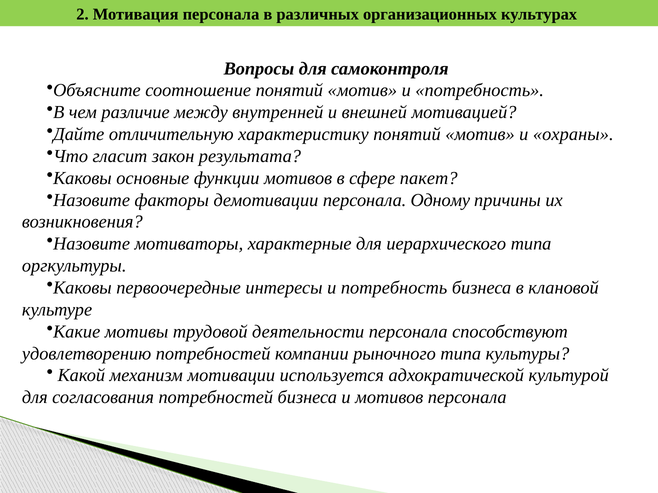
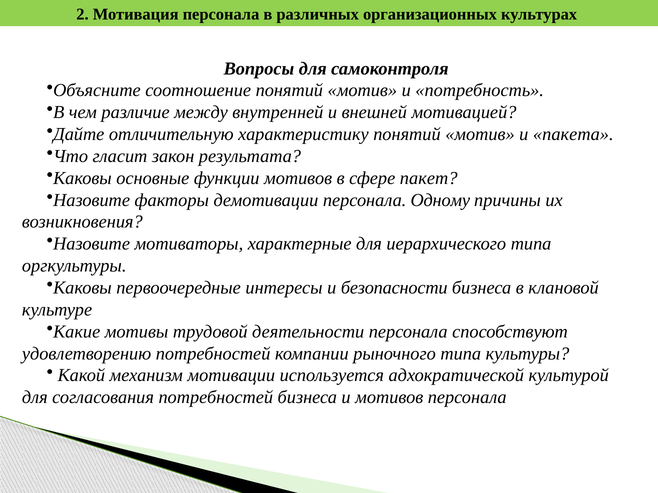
охраны: охраны -> пакета
интересы и потребность: потребность -> безопасности
